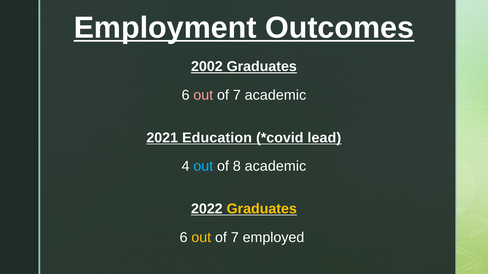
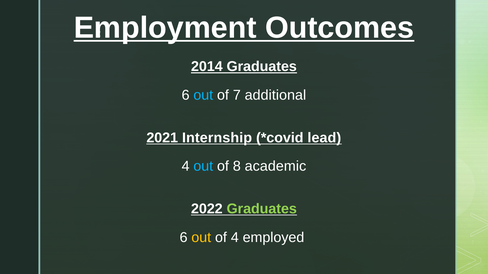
2002: 2002 -> 2014
out at (203, 95) colour: pink -> light blue
7 academic: academic -> additional
Education: Education -> Internship
Graduates at (262, 209) colour: yellow -> light green
7 at (235, 238): 7 -> 4
